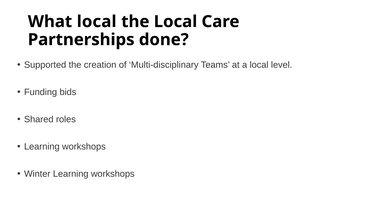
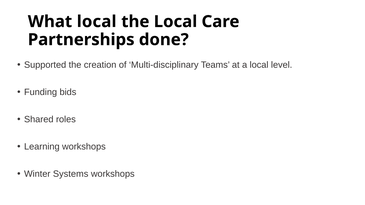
Winter Learning: Learning -> Systems
